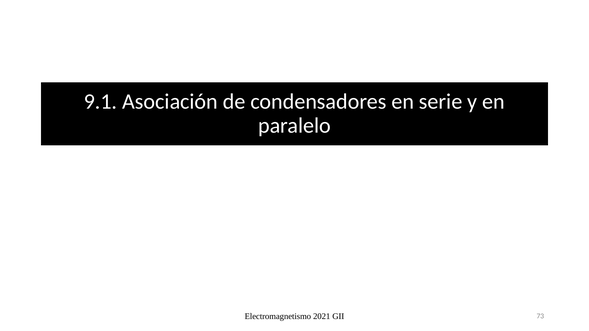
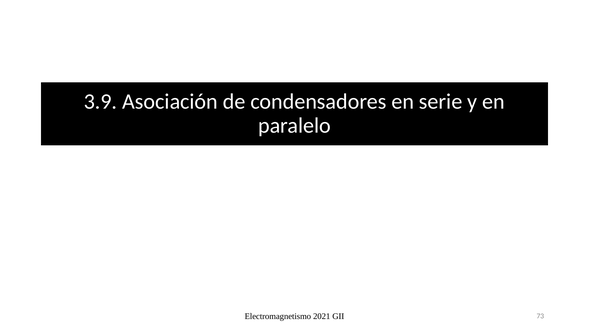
9.1: 9.1 -> 3.9
